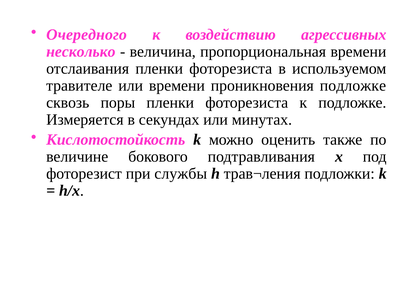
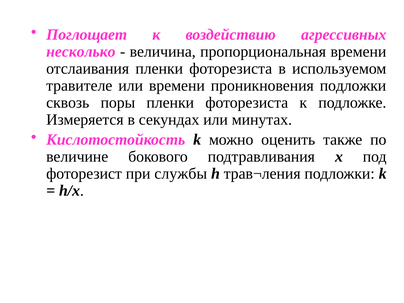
Очередного: Очередного -> Поглощает
проникновения подложке: подложке -> подложки
